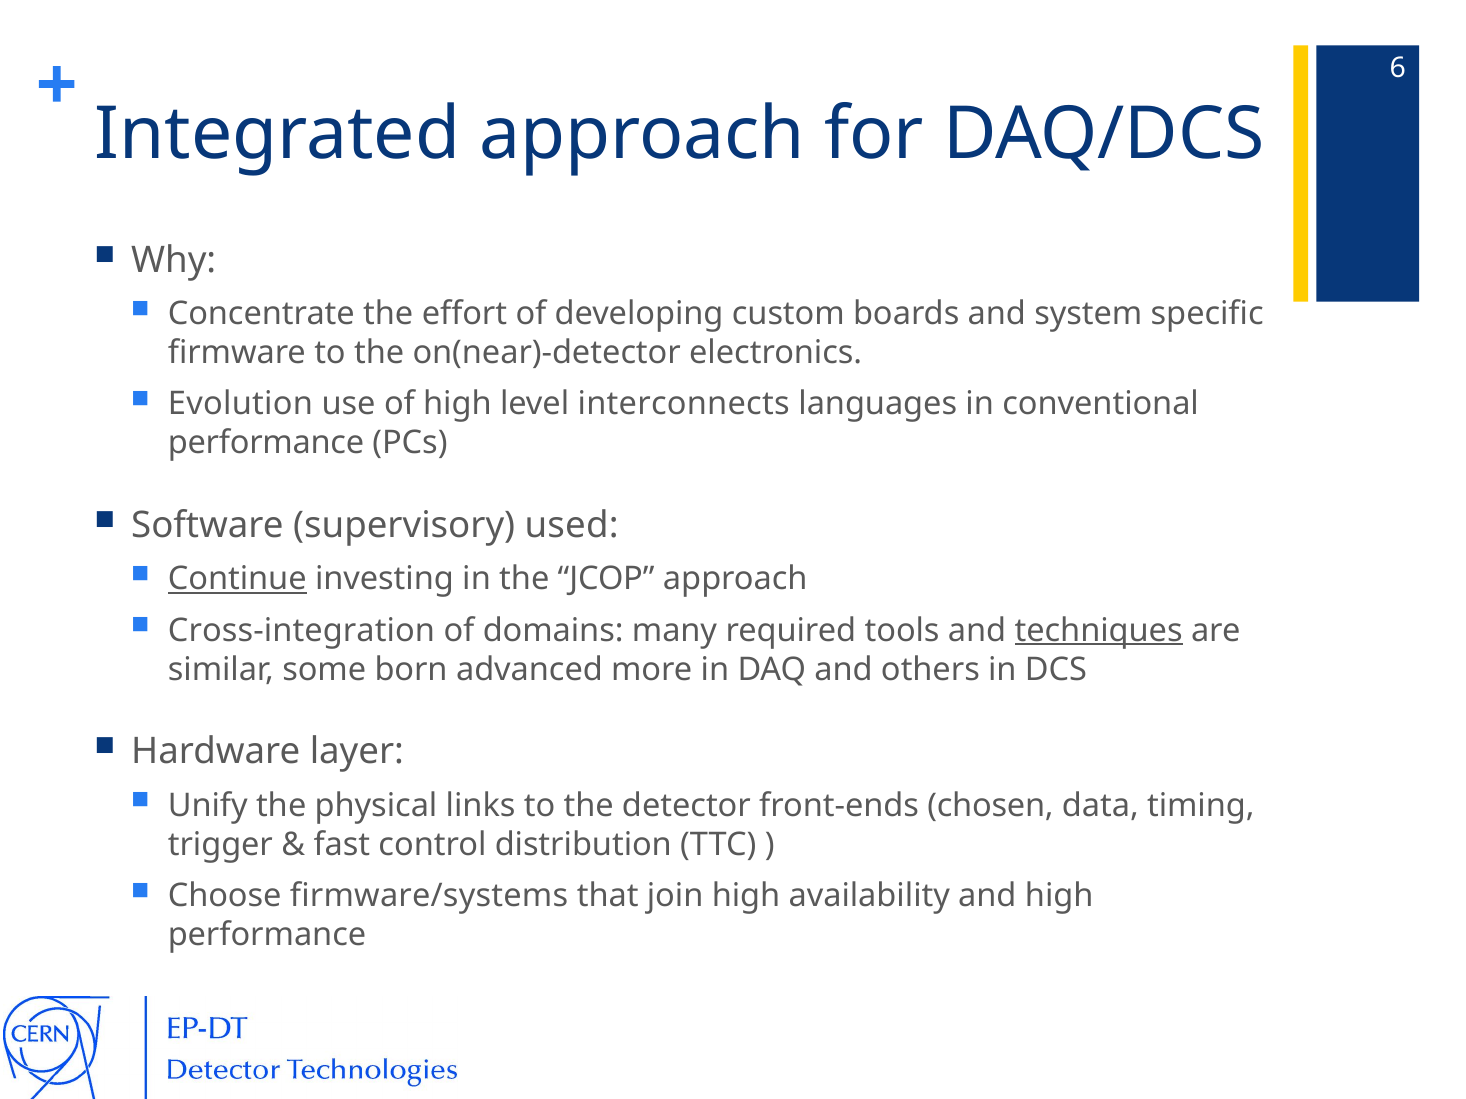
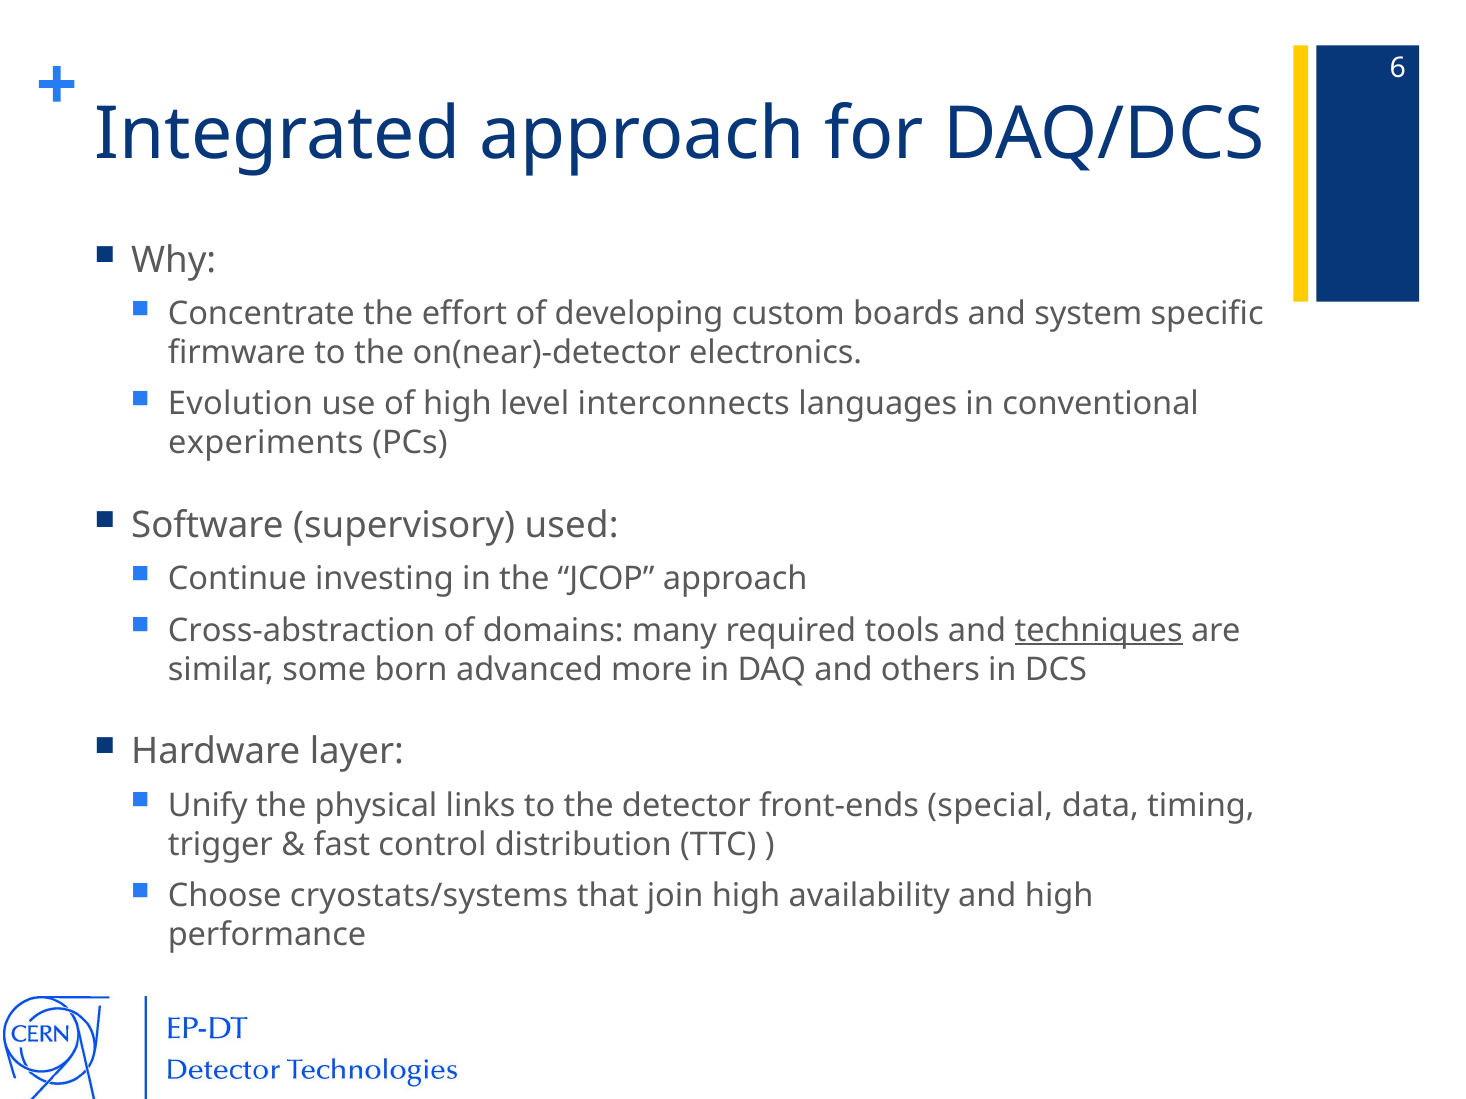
performance at (266, 443): performance -> experiments
Continue underline: present -> none
Cross-integration: Cross-integration -> Cross-abstraction
chosen: chosen -> special
firmware/systems: firmware/systems -> cryostats/systems
